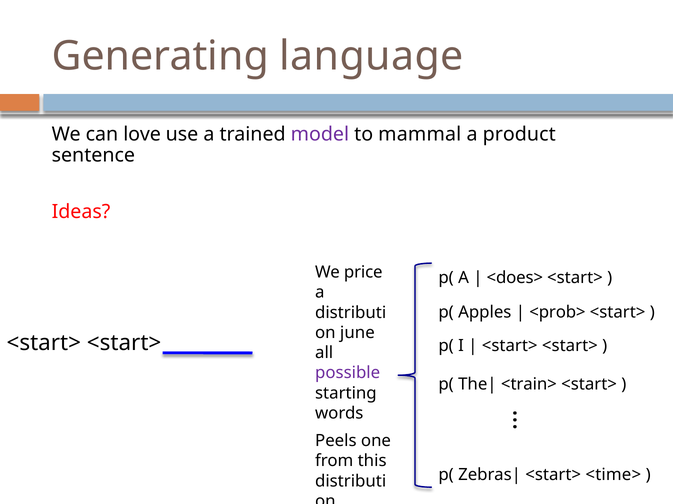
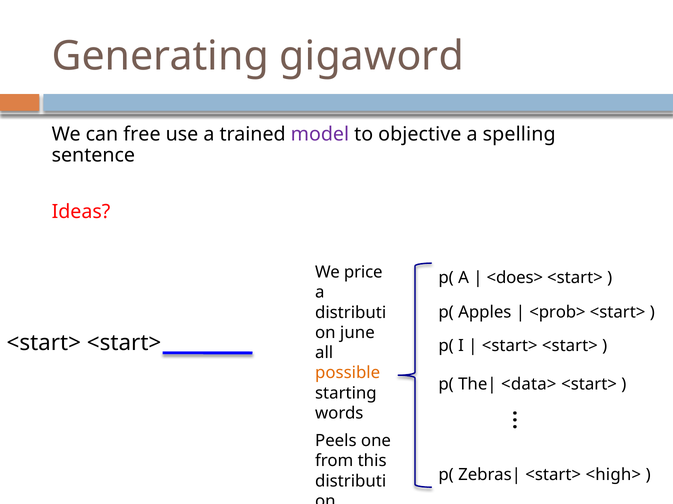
language: language -> gigaword
love: love -> free
mammal: mammal -> objective
product: product -> spelling
possible colour: purple -> orange
<train>: <train> -> <data>
<time>: <time> -> <high>
